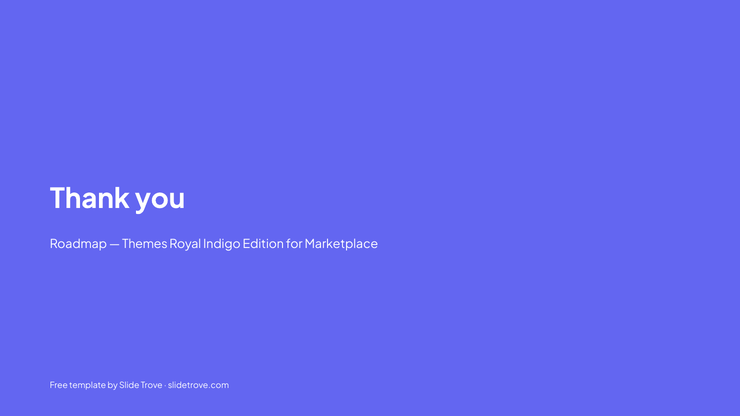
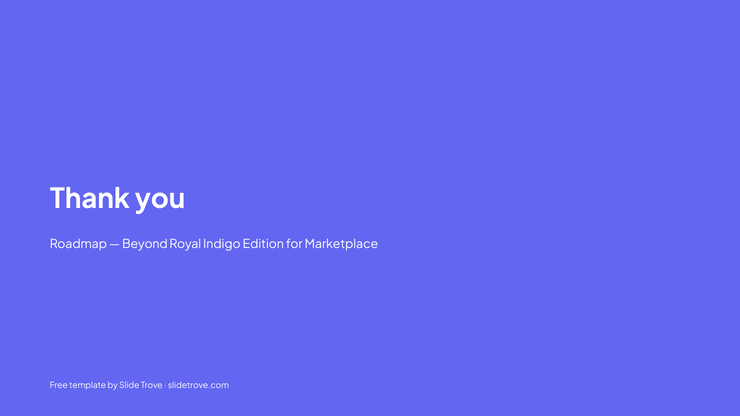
Themes: Themes -> Beyond
